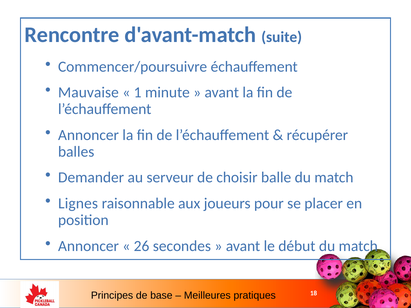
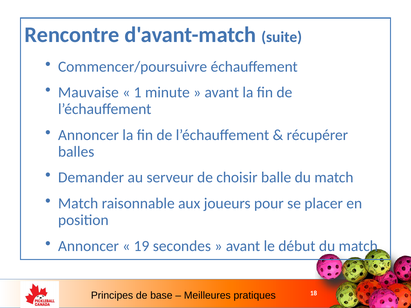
Lignes at (78, 204): Lignes -> Match
26: 26 -> 19
